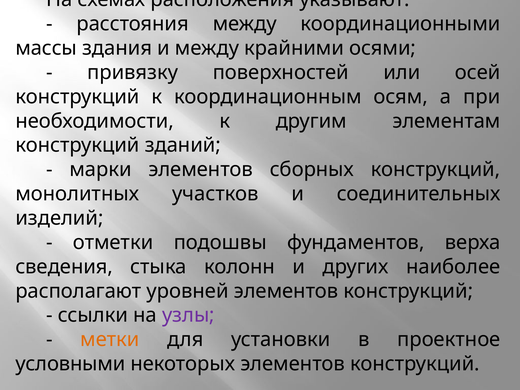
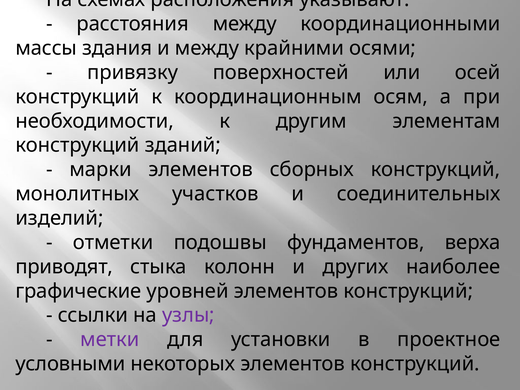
сведения: сведения -> приводят
располагают: располагают -> графические
метки colour: orange -> purple
